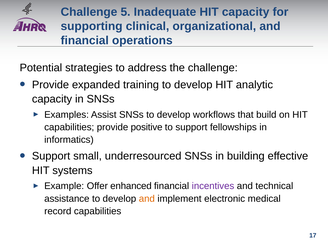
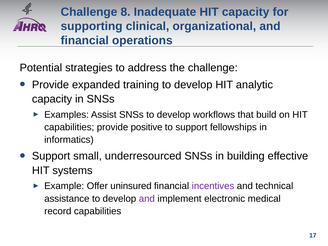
5: 5 -> 8
enhanced: enhanced -> uninsured
and at (147, 199) colour: orange -> purple
